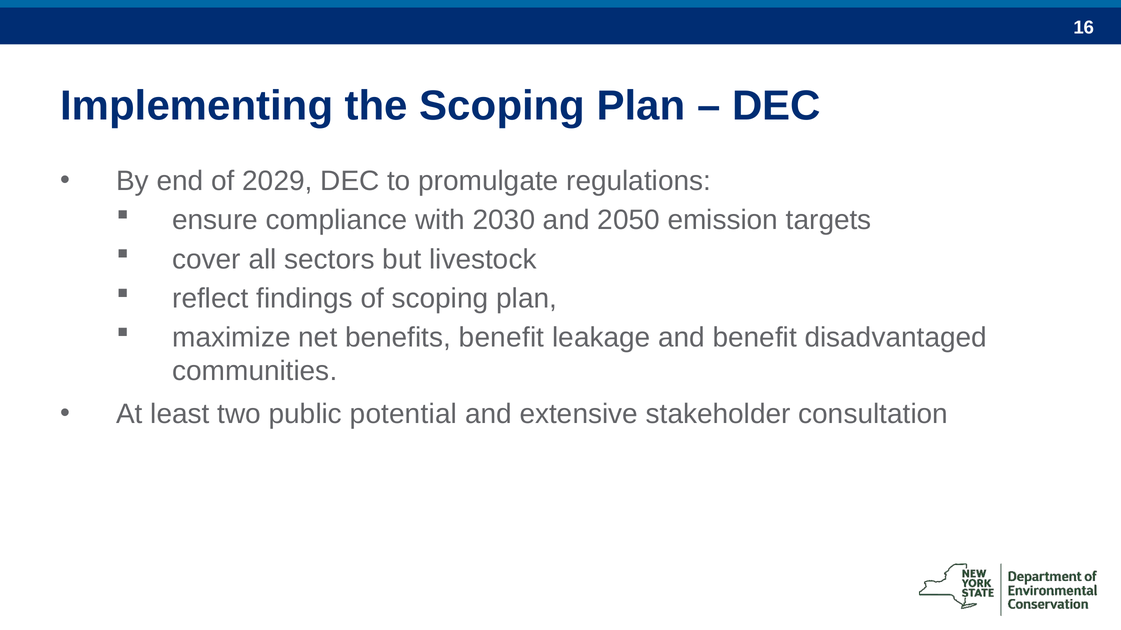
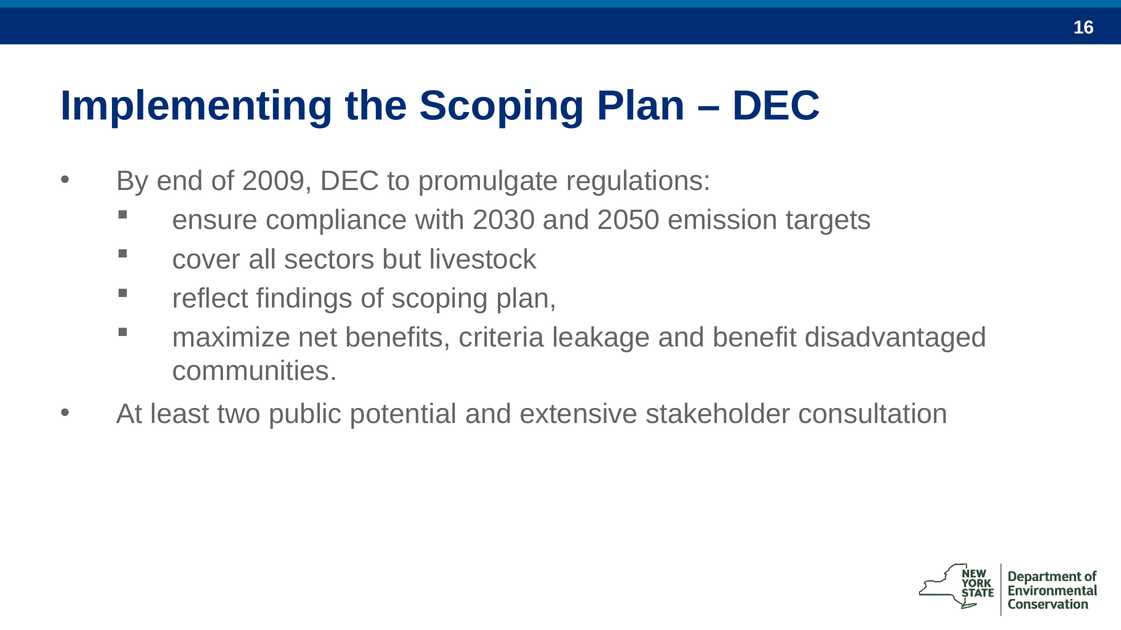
2029: 2029 -> 2009
benefits benefit: benefit -> criteria
